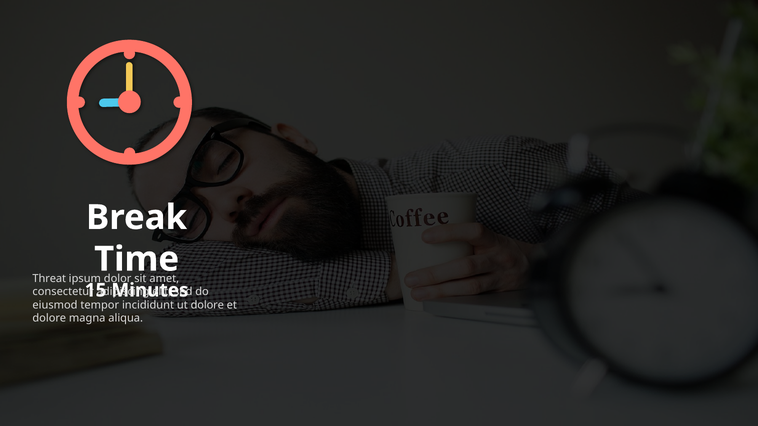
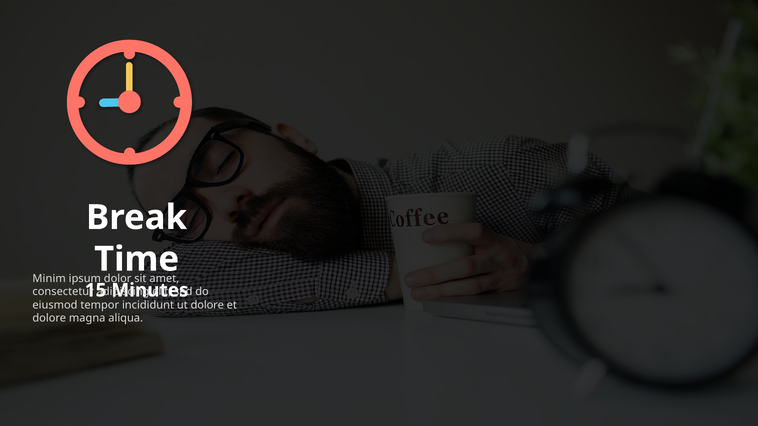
Threat: Threat -> Minim
